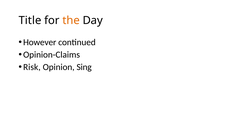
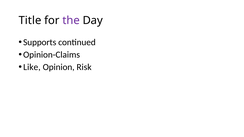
the colour: orange -> purple
However: However -> Supports
Risk: Risk -> Like
Sing: Sing -> Risk
